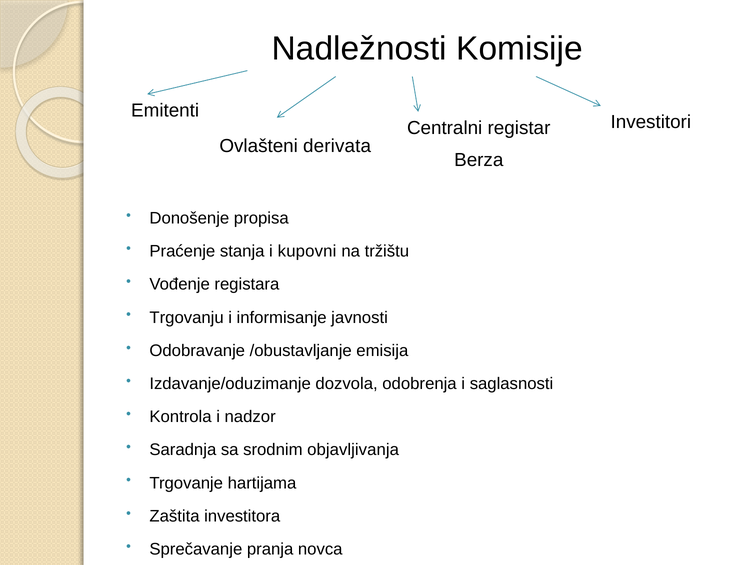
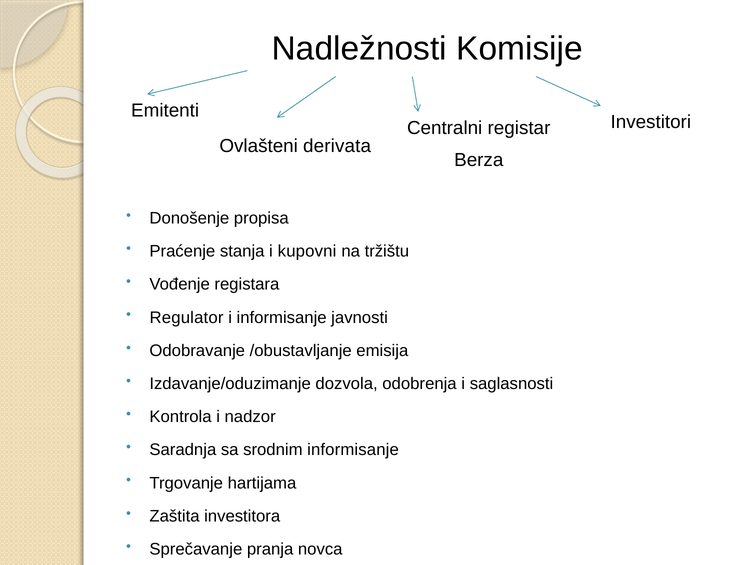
Trgovanju: Trgovanju -> Regulator
srodnim objavljivanja: objavljivanja -> informisanje
